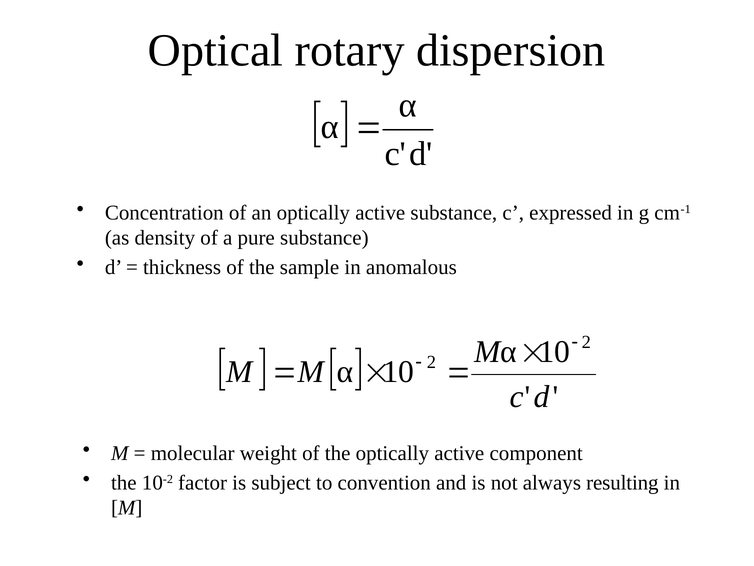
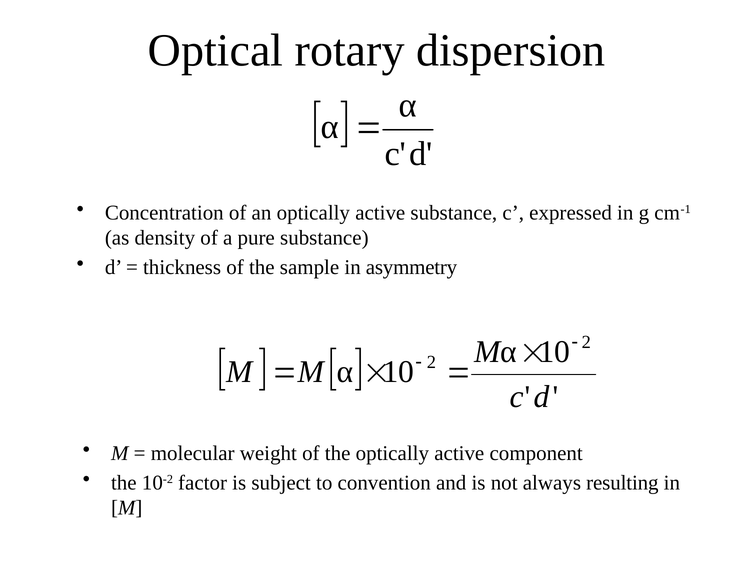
anomalous: anomalous -> asymmetry
